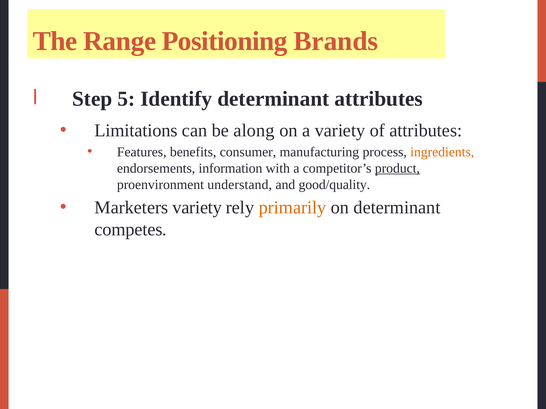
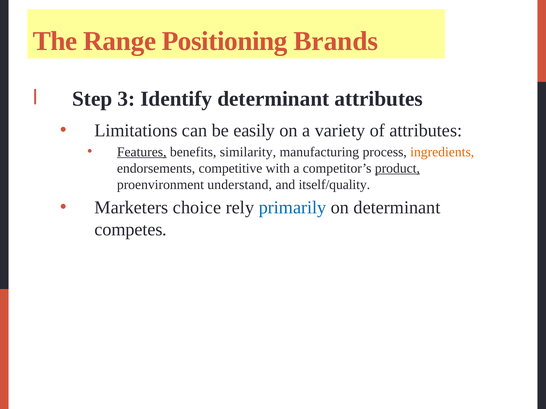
5: 5 -> 3
along: along -> easily
Features underline: none -> present
consumer: consumer -> similarity
information: information -> competitive
good/quality: good/quality -> itself/quality
Marketers variety: variety -> choice
primarily colour: orange -> blue
